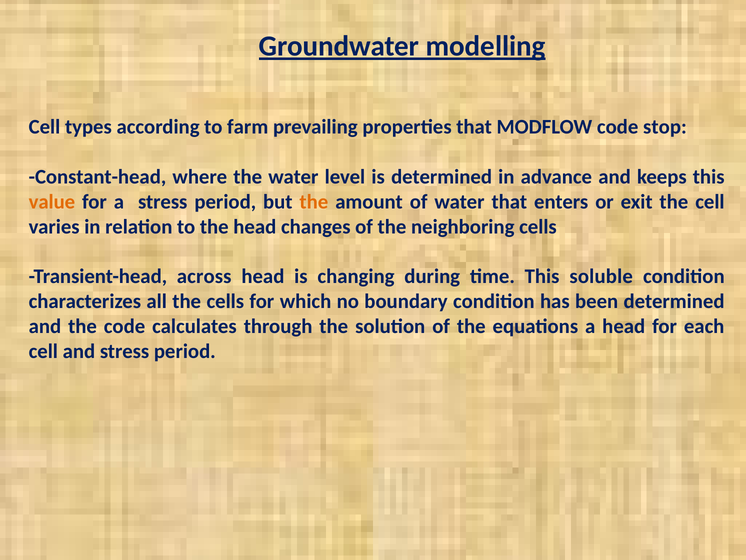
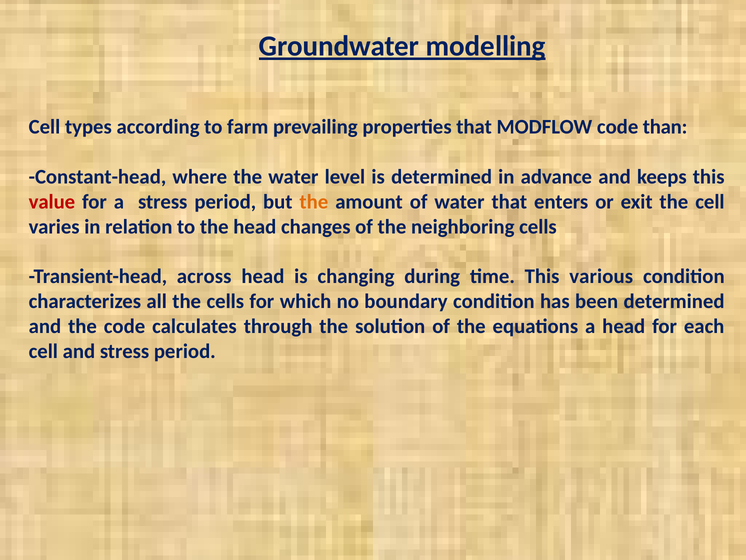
stop: stop -> than
value colour: orange -> red
soluble: soluble -> various
